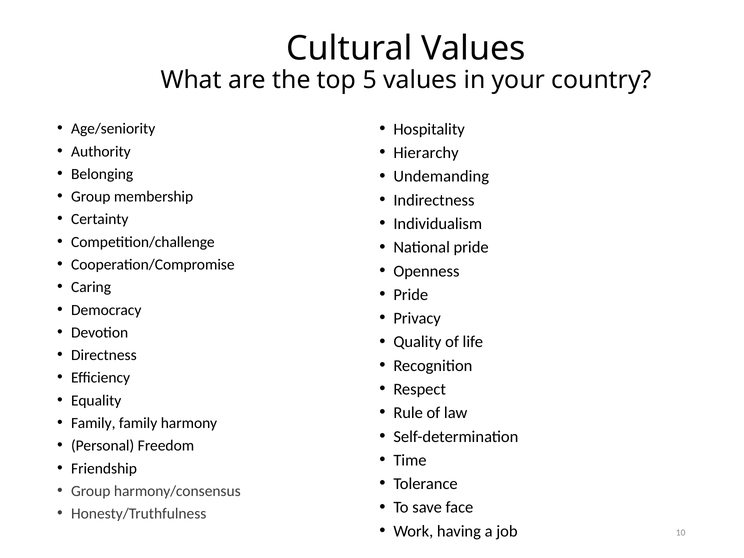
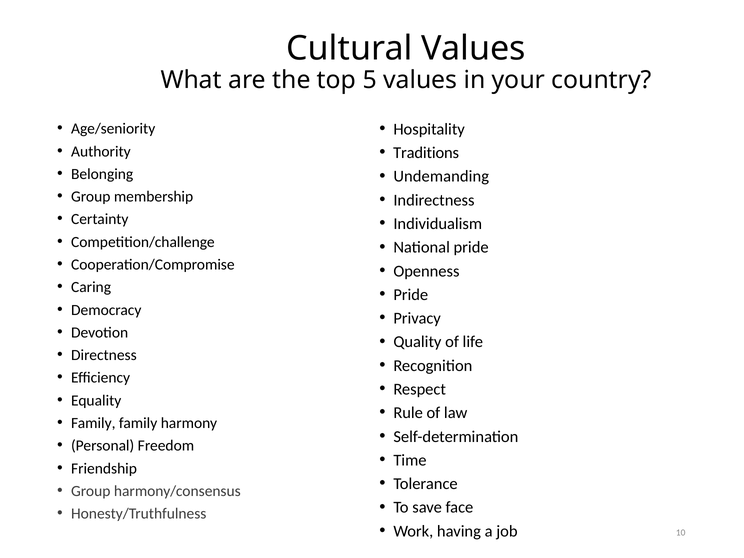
Hierarchy: Hierarchy -> Traditions
